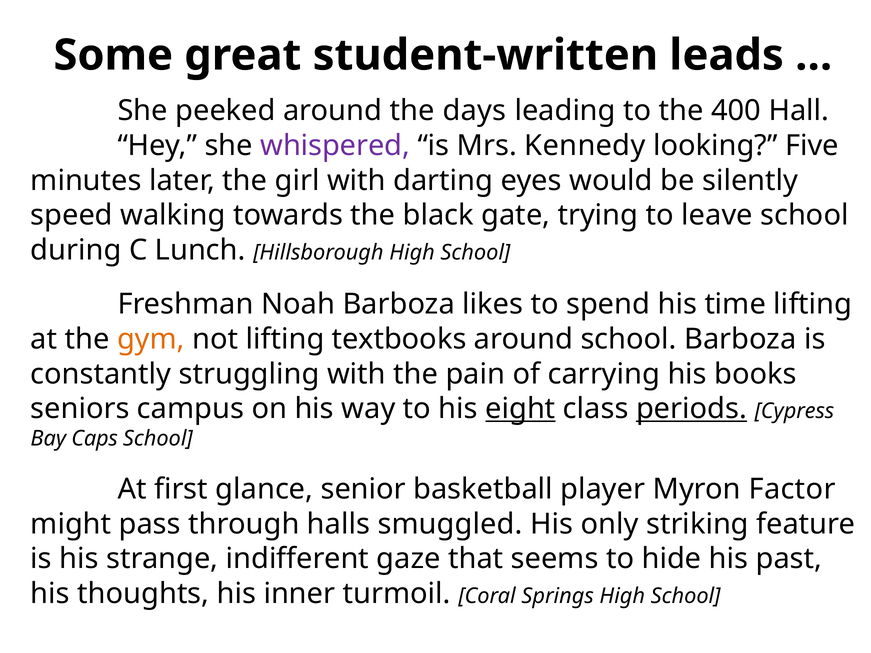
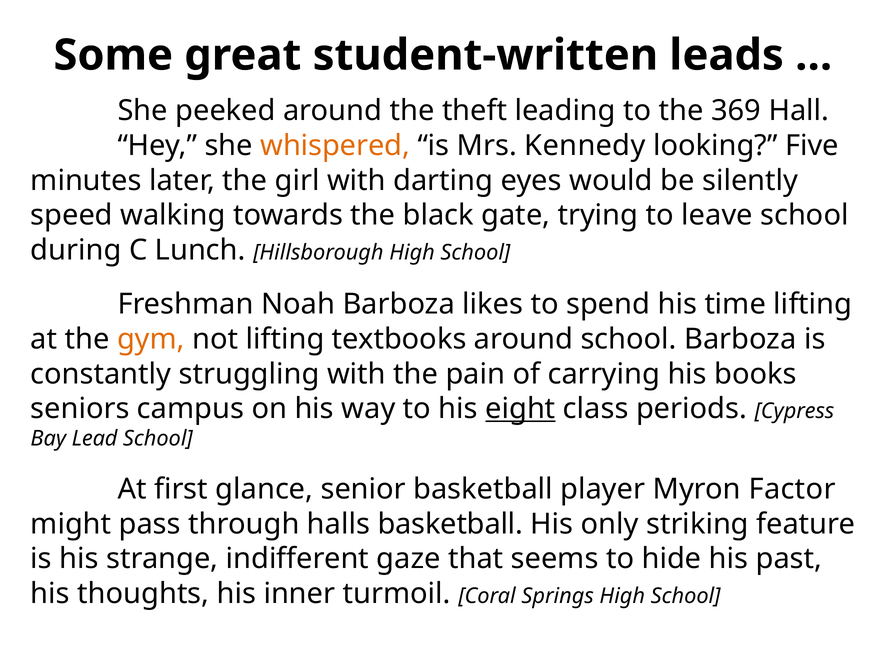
days: days -> theft
400: 400 -> 369
whispered colour: purple -> orange
periods underline: present -> none
Caps: Caps -> Lead
halls smuggled: smuggled -> basketball
